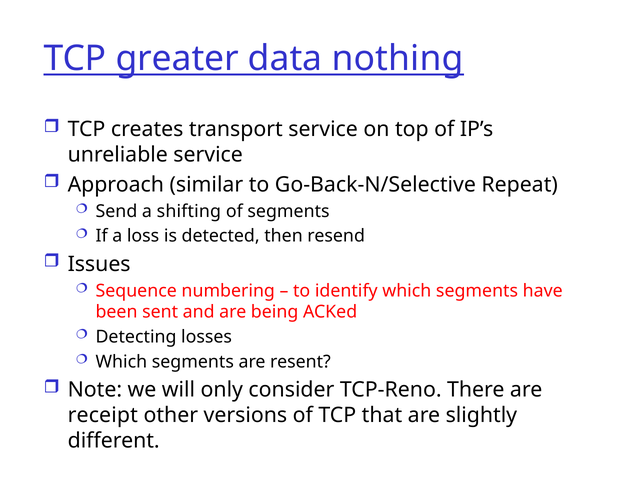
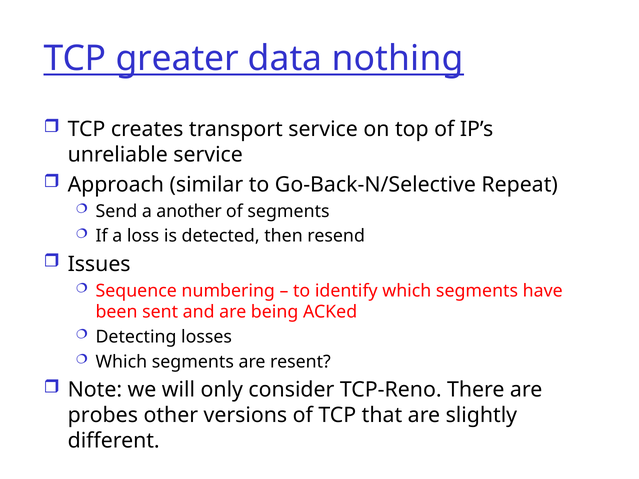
shifting: shifting -> another
receipt: receipt -> probes
